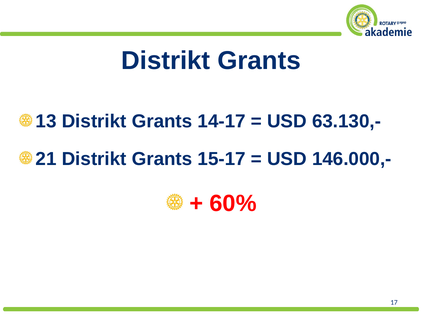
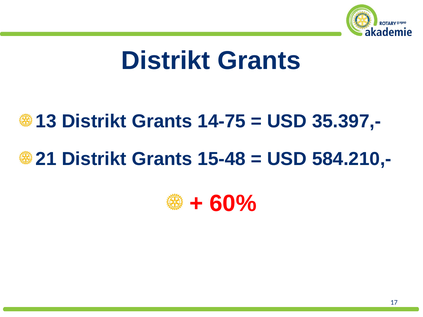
14-17: 14-17 -> 14-75
63.130,-: 63.130,- -> 35.397,-
15-17: 15-17 -> 15-48
146.000,-: 146.000,- -> 584.210,-
